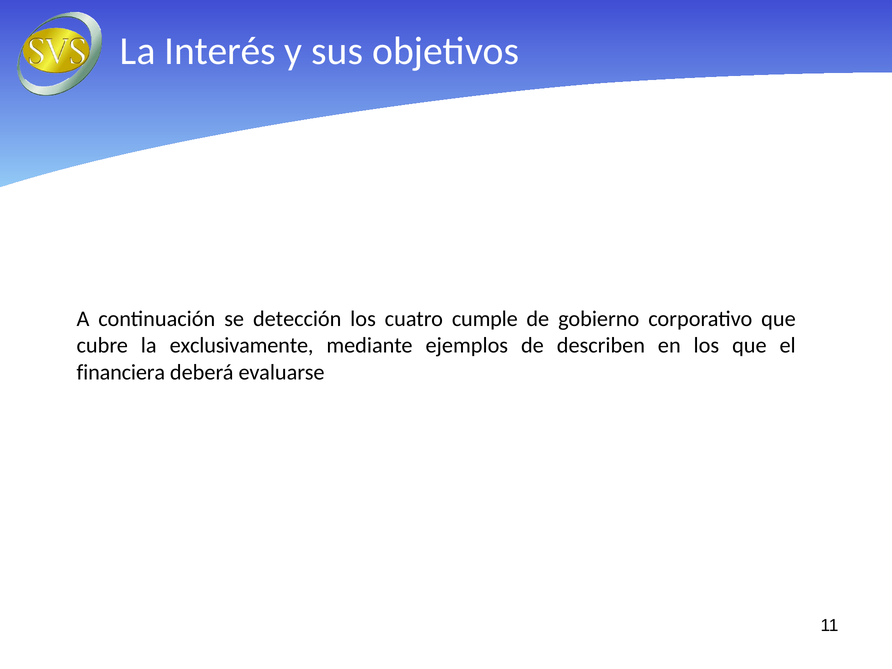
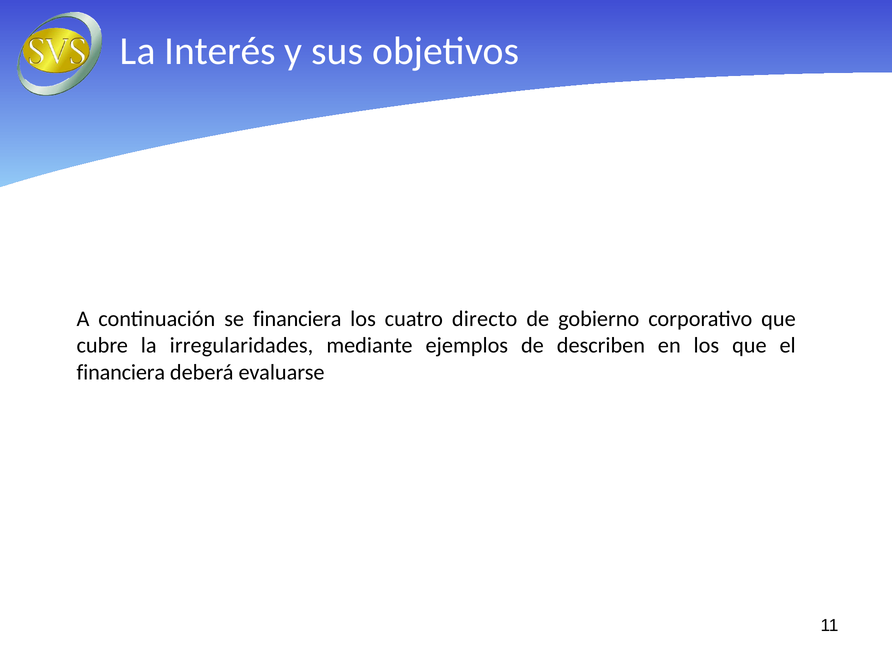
se detección: detección -> financiera
cumple: cumple -> directo
exclusivamente: exclusivamente -> irregularidades
